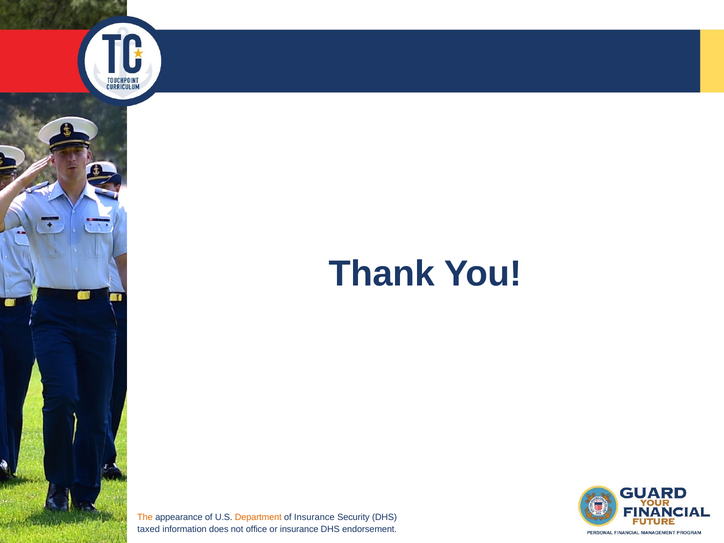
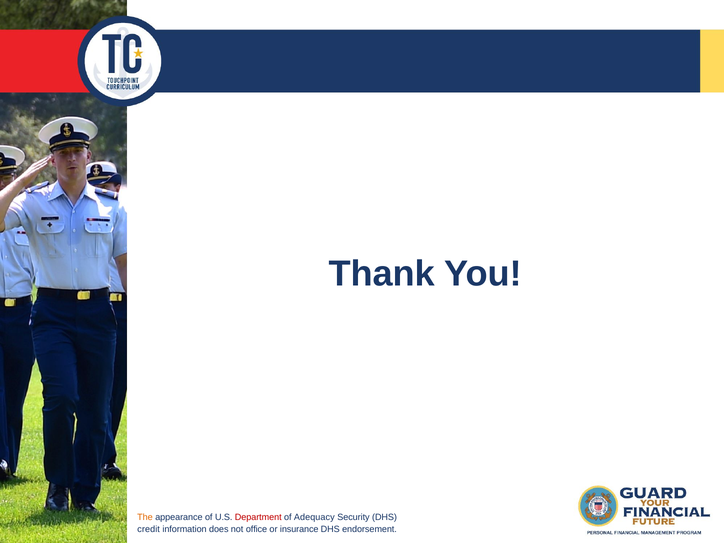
Department colour: orange -> red
of Insurance: Insurance -> Adequacy
taxed: taxed -> credit
